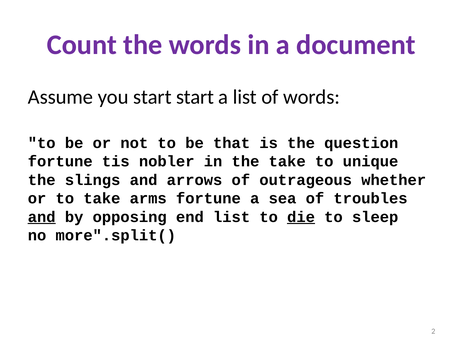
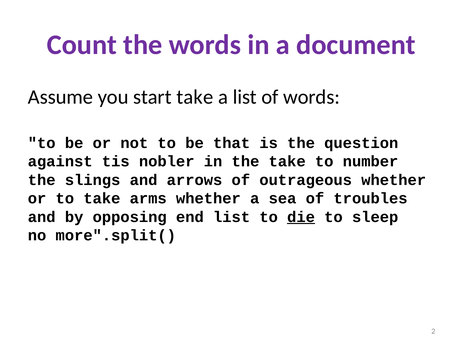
start start: start -> take
fortune at (60, 162): fortune -> against
unique: unique -> number
arms fortune: fortune -> whether
and at (42, 217) underline: present -> none
